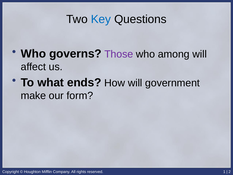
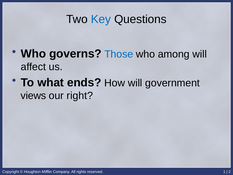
Those colour: purple -> blue
make: make -> views
form: form -> right
